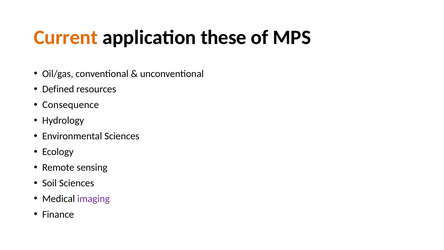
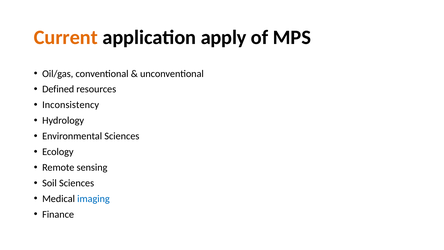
these: these -> apply
Consequence: Consequence -> Inconsistency
imaging colour: purple -> blue
